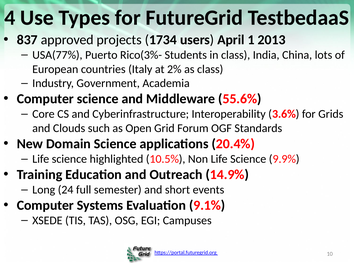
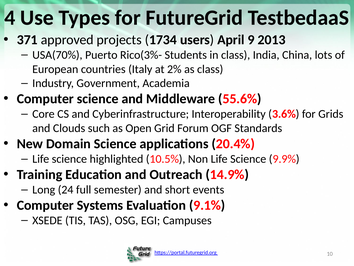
837: 837 -> 371
1: 1 -> 9
USA(77%: USA(77% -> USA(70%
